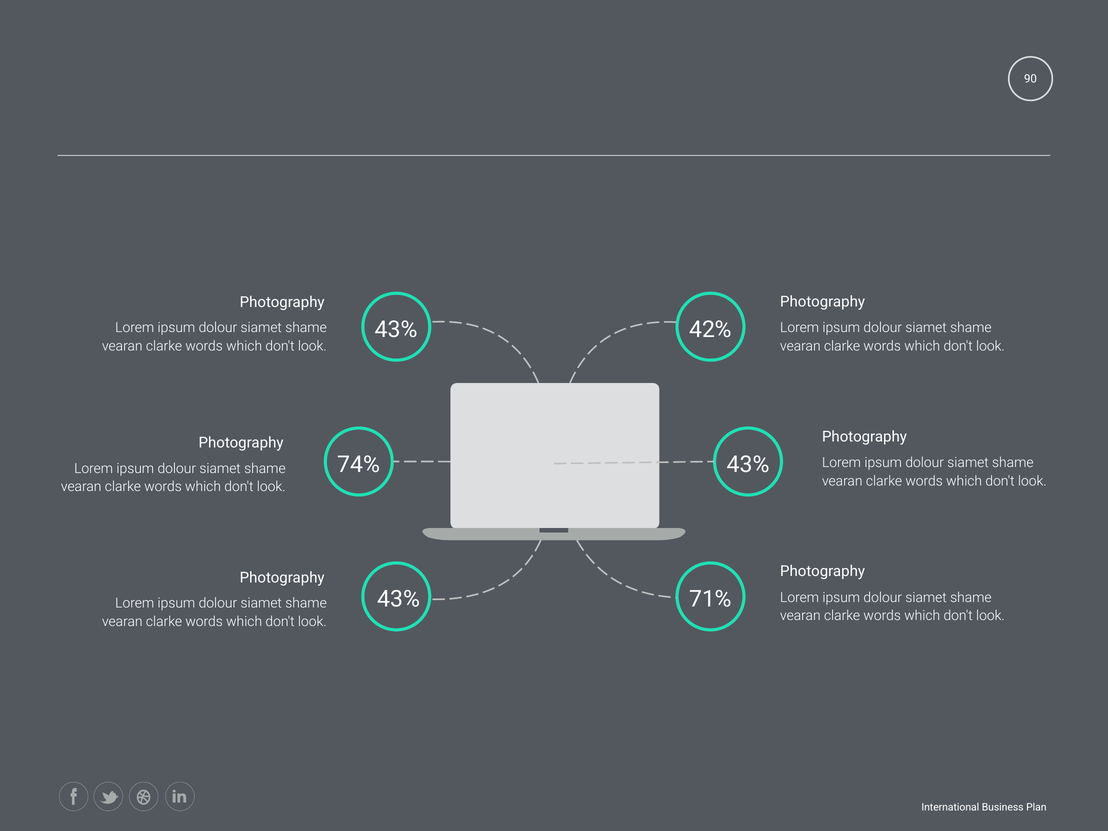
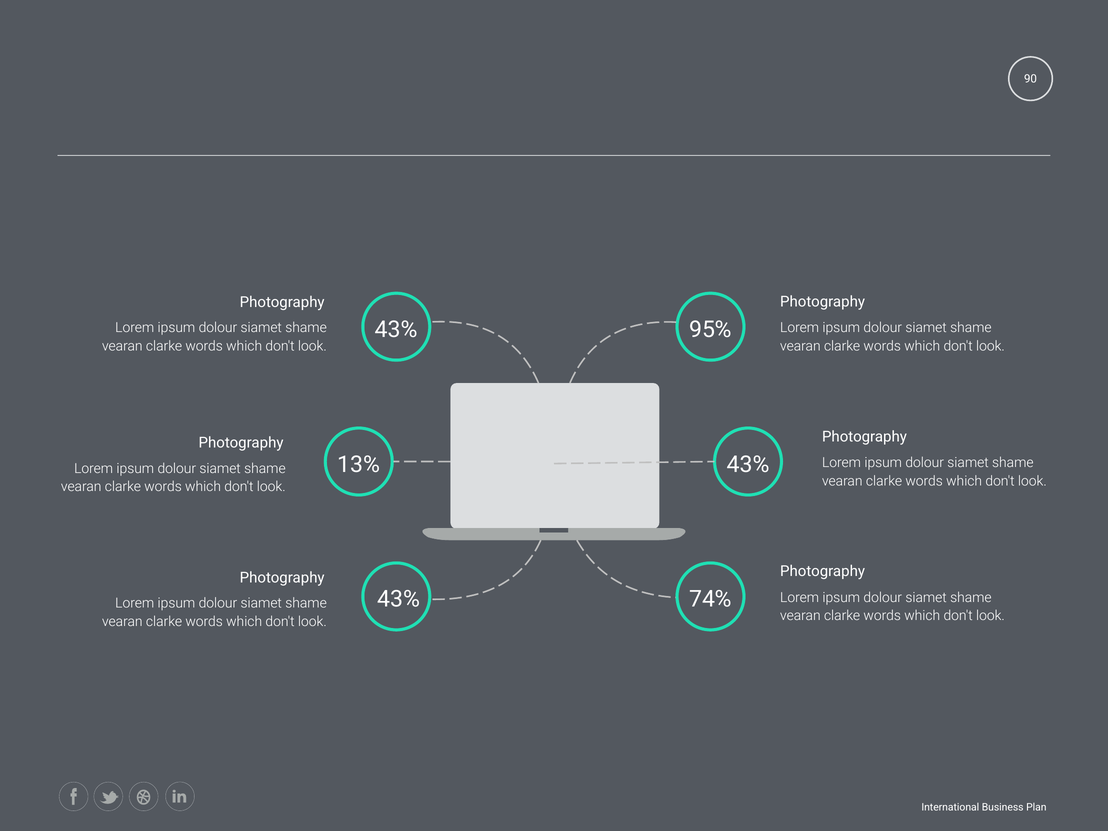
42%: 42% -> 95%
74%: 74% -> 13%
71%: 71% -> 74%
